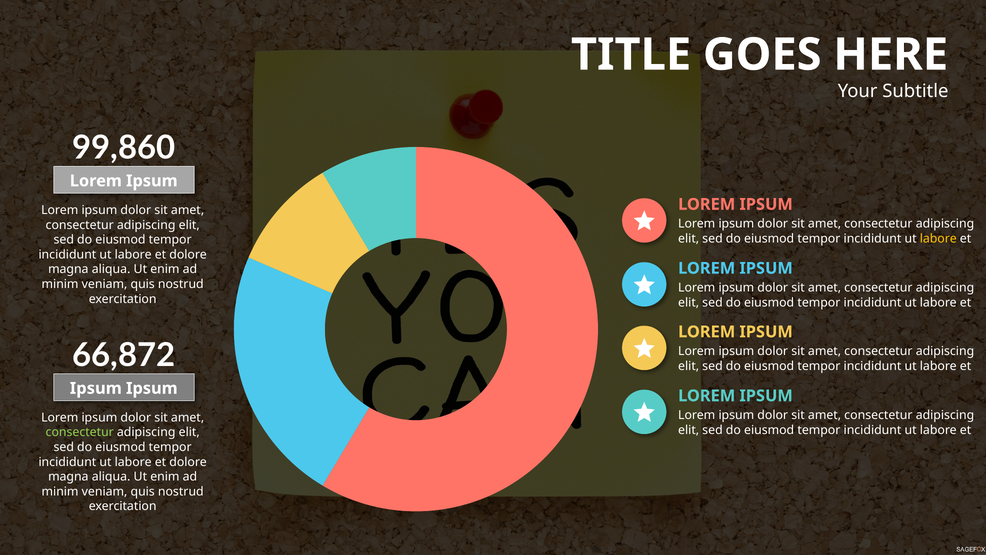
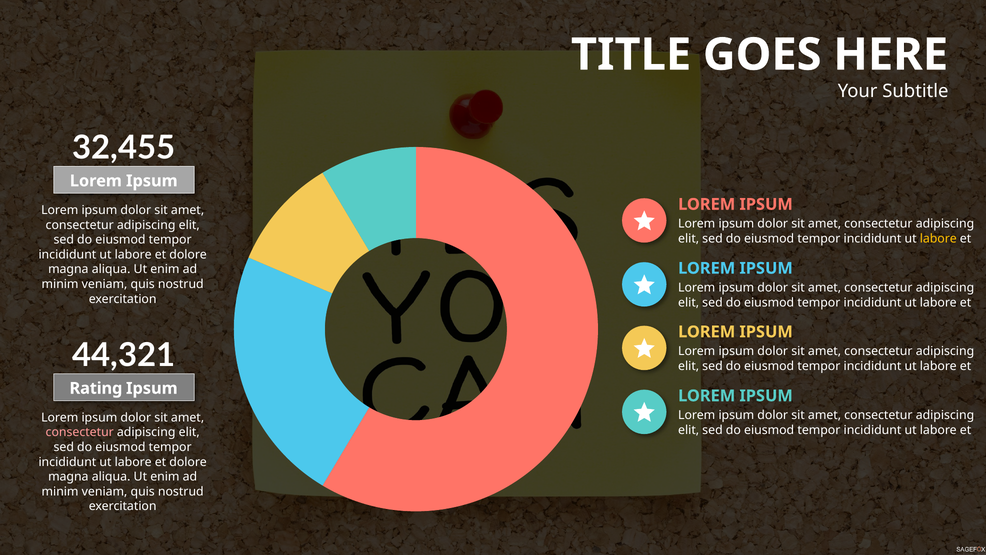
99,860: 99,860 -> 32,455
66,872: 66,872 -> 44,321
Ipsum at (96, 388): Ipsum -> Rating
consectetur at (80, 432) colour: light green -> pink
